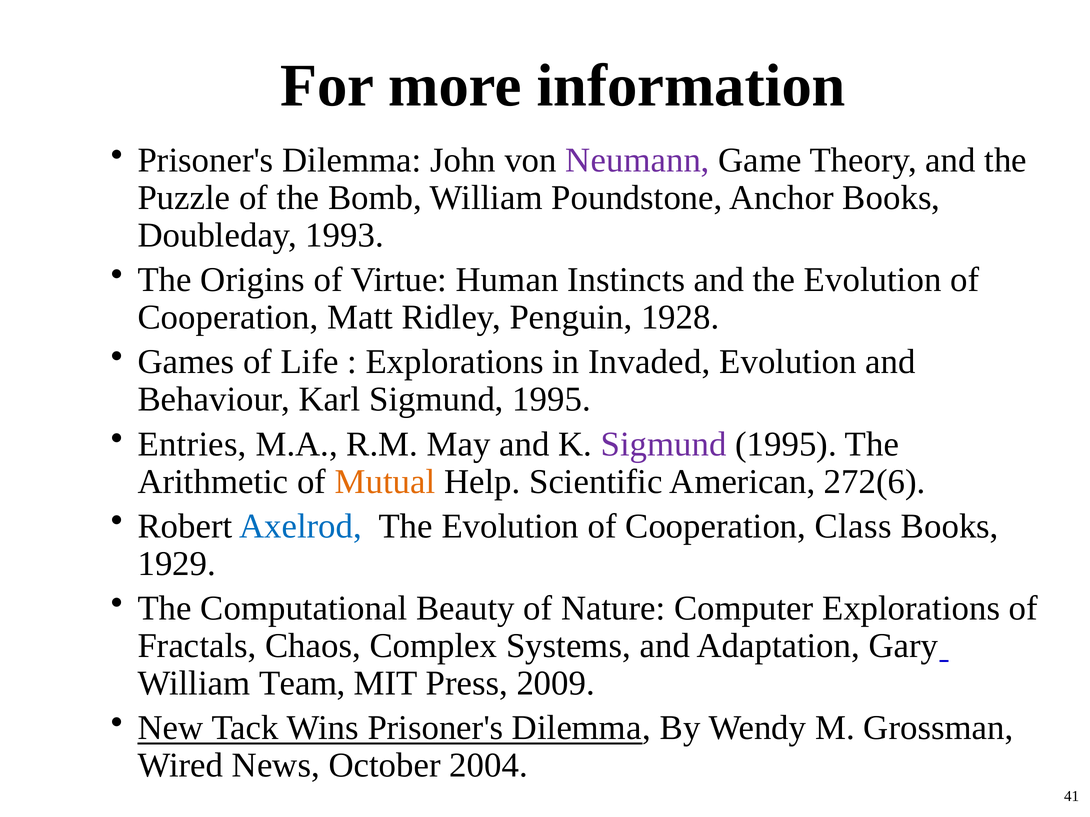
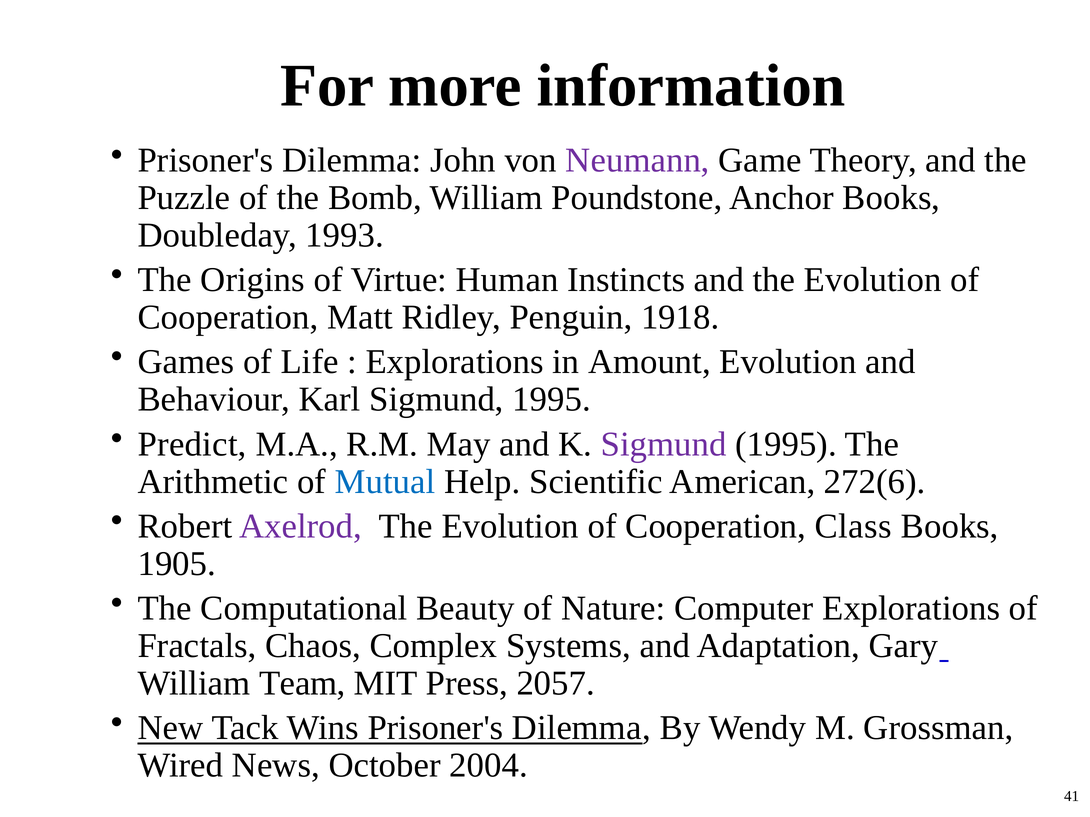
1928: 1928 -> 1918
Invaded: Invaded -> Amount
Entries: Entries -> Predict
Mutual colour: orange -> blue
Axelrod colour: blue -> purple
1929: 1929 -> 1905
2009: 2009 -> 2057
